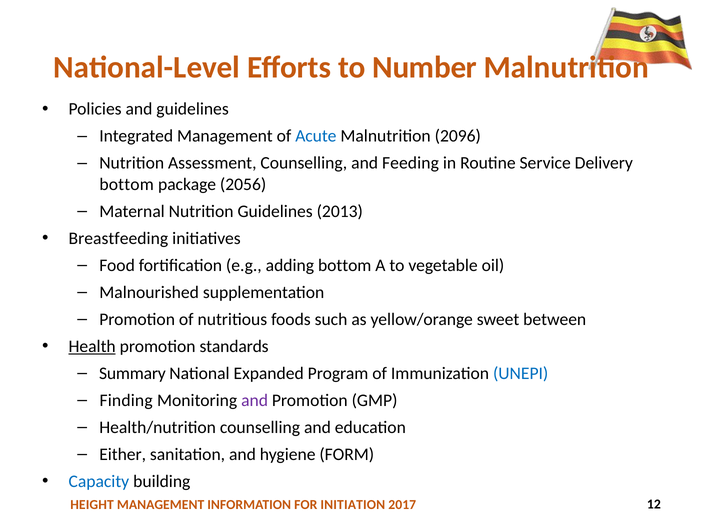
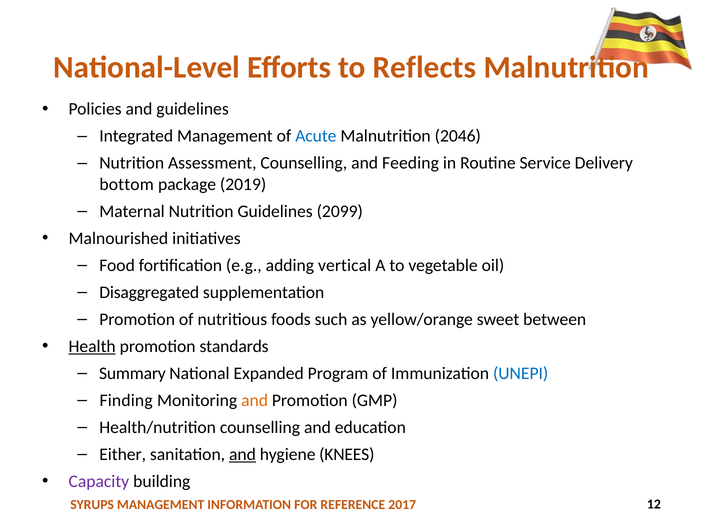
Number: Number -> Reflects
2096: 2096 -> 2046
2056: 2056 -> 2019
2013: 2013 -> 2099
Breastfeeding: Breastfeeding -> Malnourished
adding bottom: bottom -> vertical
Malnourished: Malnourished -> Disaggregated
and at (255, 400) colour: purple -> orange
and at (243, 454) underline: none -> present
FORM: FORM -> KNEES
Capacity colour: blue -> purple
HEIGHT: HEIGHT -> SYRUPS
INITIATION: INITIATION -> REFERENCE
